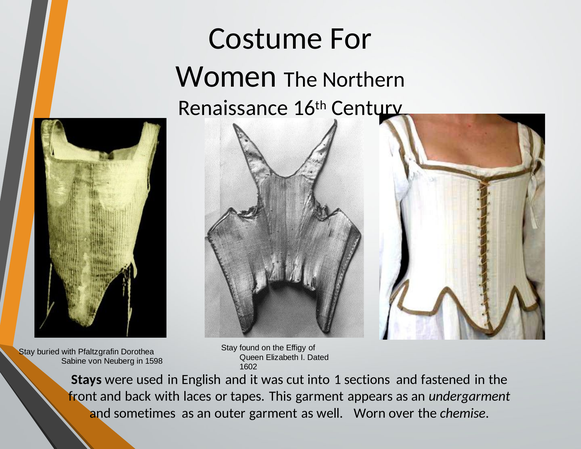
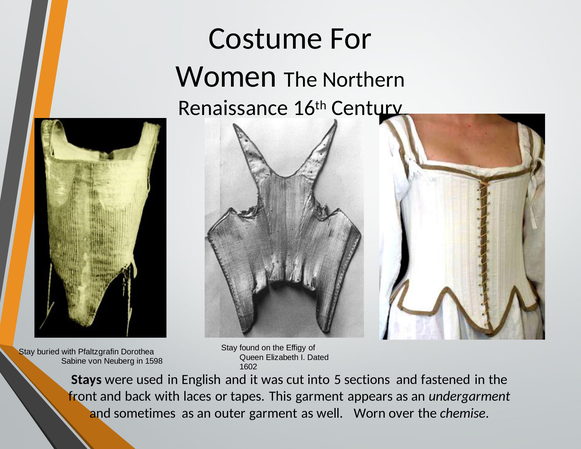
1: 1 -> 5
